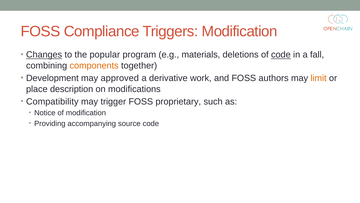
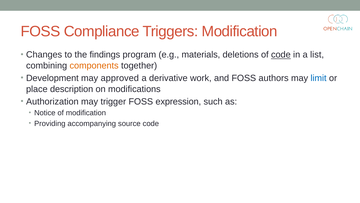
Changes underline: present -> none
popular: popular -> findings
fall: fall -> list
limit colour: orange -> blue
Compatibility: Compatibility -> Authorization
proprietary: proprietary -> expression
